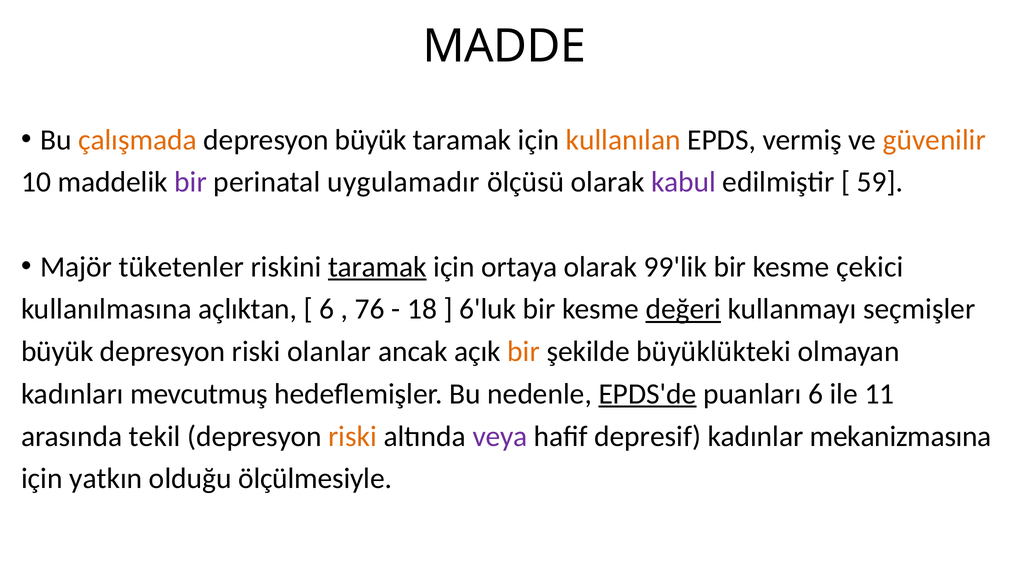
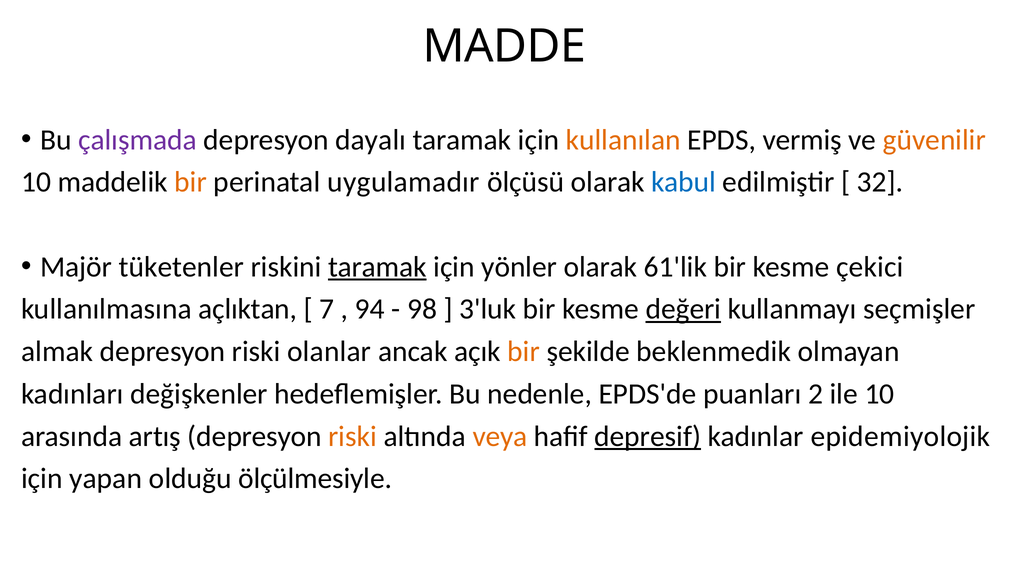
çalışmada colour: orange -> purple
depresyon büyük: büyük -> dayalı
bir at (191, 182) colour: purple -> orange
kabul colour: purple -> blue
59: 59 -> 32
ortaya: ortaya -> yönler
99'lik: 99'lik -> 61'lik
6 at (327, 309): 6 -> 7
76: 76 -> 94
18: 18 -> 98
6'luk: 6'luk -> 3'luk
büyük at (57, 352): büyük -> almak
büyüklükteki: büyüklükteki -> beklenmedik
mevcutmuş: mevcutmuş -> değişkenler
EPDS'de underline: present -> none
puanları 6: 6 -> 2
ile 11: 11 -> 10
tekil: tekil -> artış
veya colour: purple -> orange
depresif underline: none -> present
mekanizmasına: mekanizmasına -> epidemiyolojik
yatkın: yatkın -> yapan
